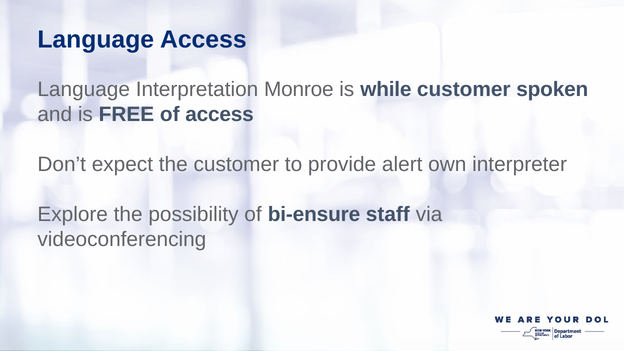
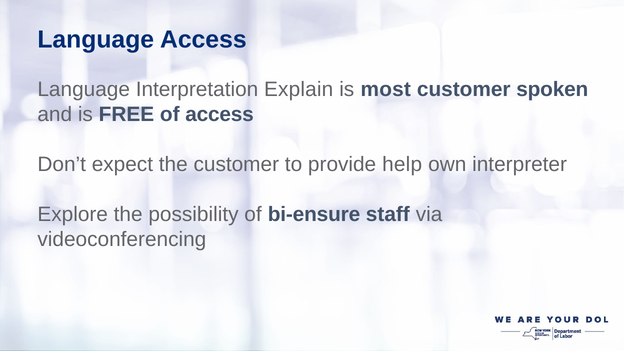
Monroe: Monroe -> Explain
while: while -> most
alert: alert -> help
